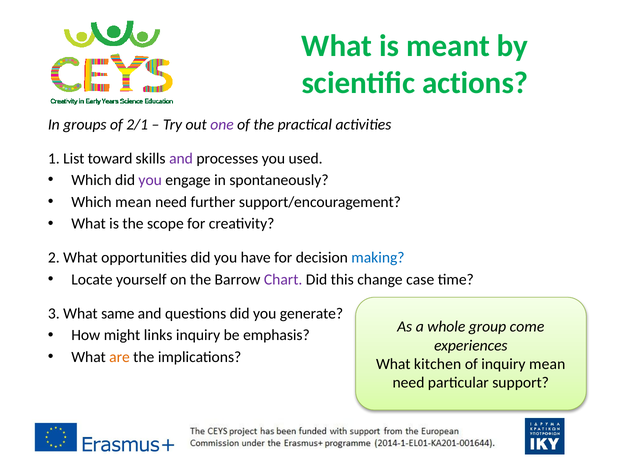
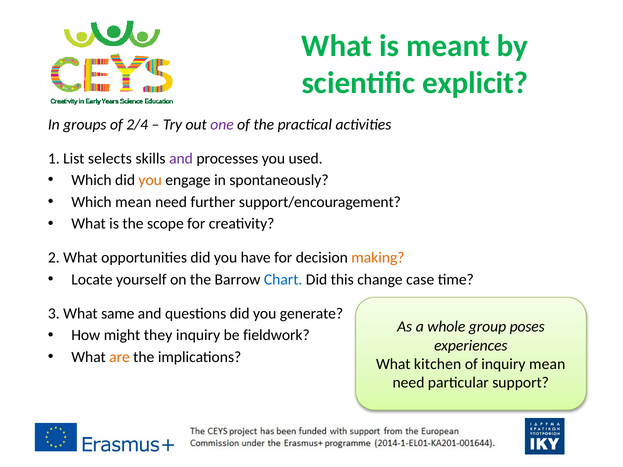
actions: actions -> explicit
2/1: 2/1 -> 2/4
toward: toward -> selects
you at (150, 180) colour: purple -> orange
making colour: blue -> orange
Chart colour: purple -> blue
come: come -> poses
links: links -> they
emphasis: emphasis -> fieldwork
